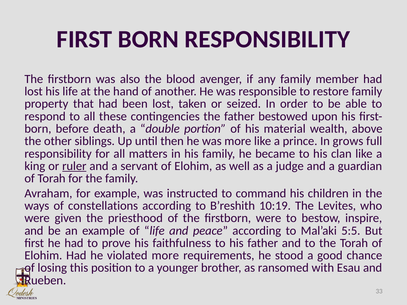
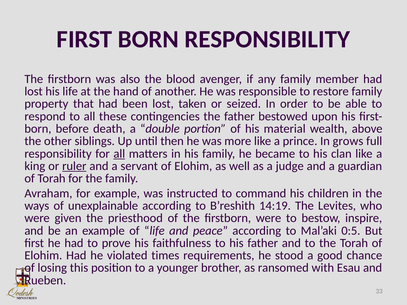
all at (119, 154) underline: none -> present
constellations: constellations -> unexplainable
10:19: 10:19 -> 14:19
5:5: 5:5 -> 0:5
violated more: more -> times
